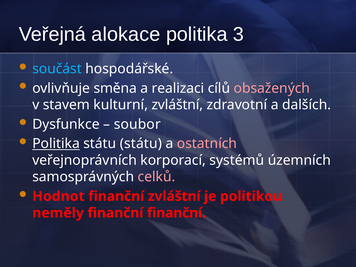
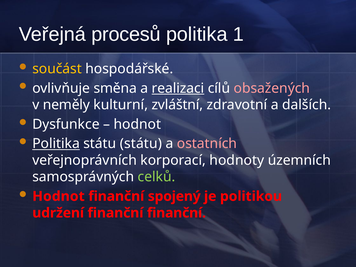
alokace: alokace -> procesů
3: 3 -> 1
součást colour: light blue -> yellow
realizaci underline: none -> present
stavem: stavem -> neměly
soubor at (137, 124): soubor -> hodnot
systémů: systémů -> hodnoty
celků colour: pink -> light green
finanční zvláštní: zvláštní -> spojený
neměly: neměly -> udržení
